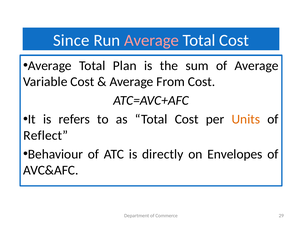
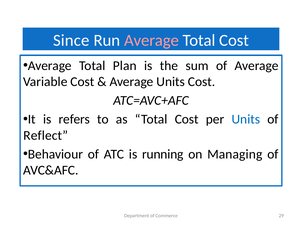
Average From: From -> Units
Units at (246, 120) colour: orange -> blue
directly: directly -> running
Envelopes: Envelopes -> Managing
